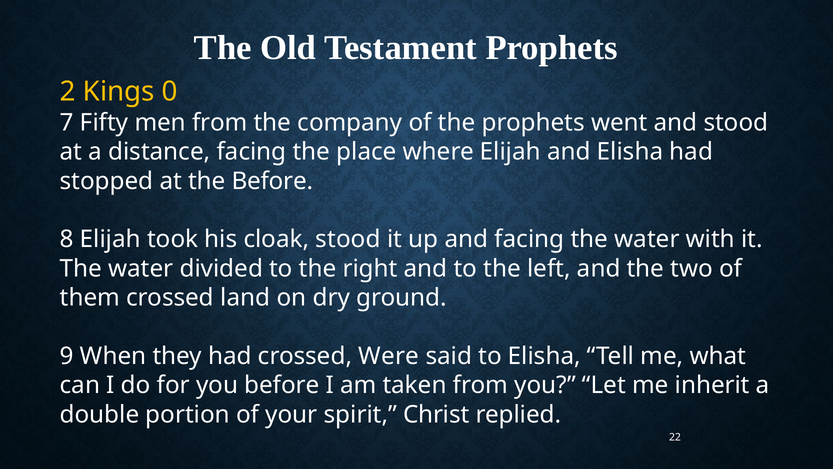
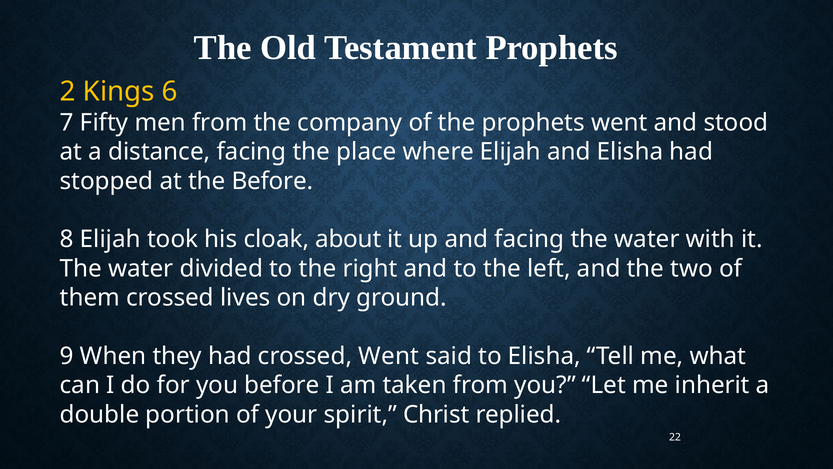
0: 0 -> 6
cloak stood: stood -> about
land: land -> lives
crossed Were: Were -> Went
